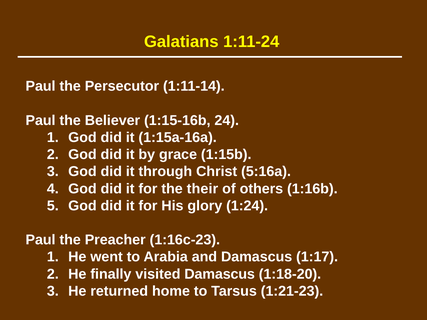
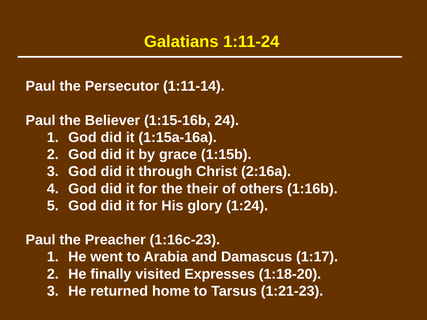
5:16a: 5:16a -> 2:16a
visited Damascus: Damascus -> Expresses
